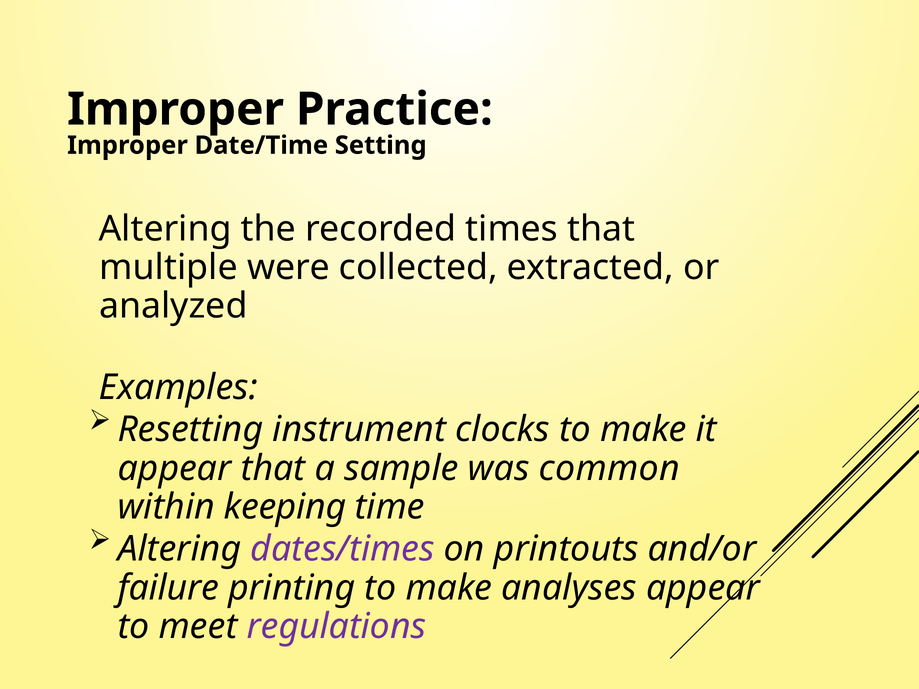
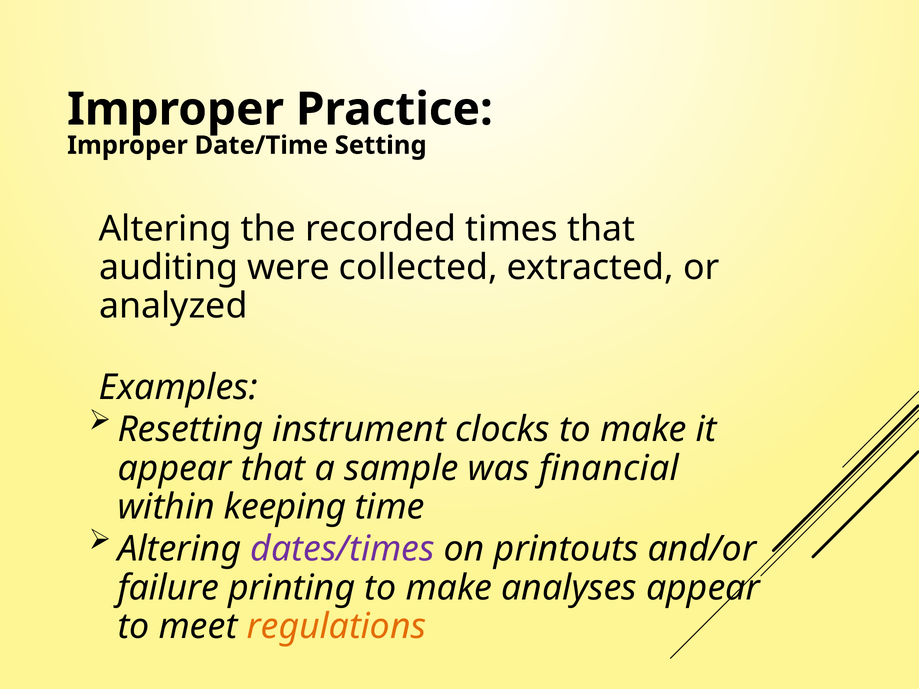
multiple: multiple -> auditing
common: common -> financial
regulations colour: purple -> orange
